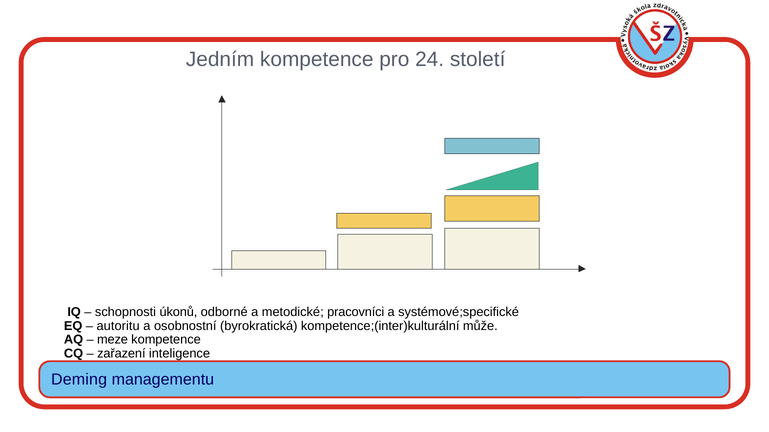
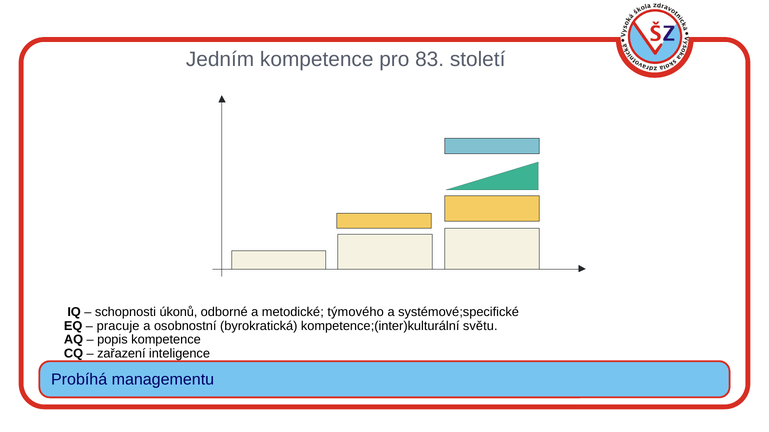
24: 24 -> 83
pracovníci: pracovníci -> týmového
autoritu: autoritu -> pracuje
může: může -> světu
meze: meze -> popis
Deming: Deming -> Probíhá
